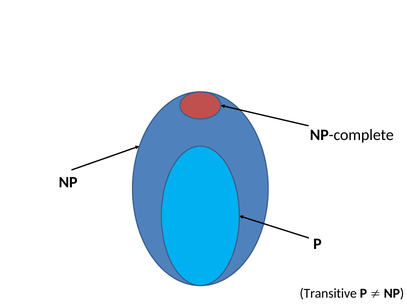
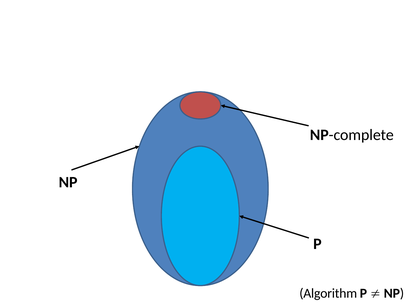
Transitive: Transitive -> Algorithm
